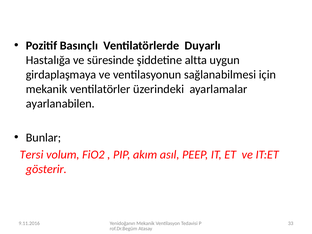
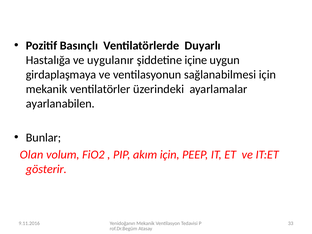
süresinde: süresinde -> uygulanır
altta: altta -> içine
Tersi: Tersi -> Olan
akım asıl: asıl -> için
